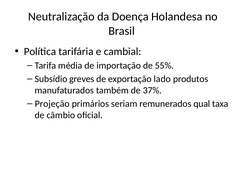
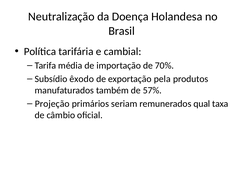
55%: 55% -> 70%
greves: greves -> êxodo
lado: lado -> pela
37%: 37% -> 57%
